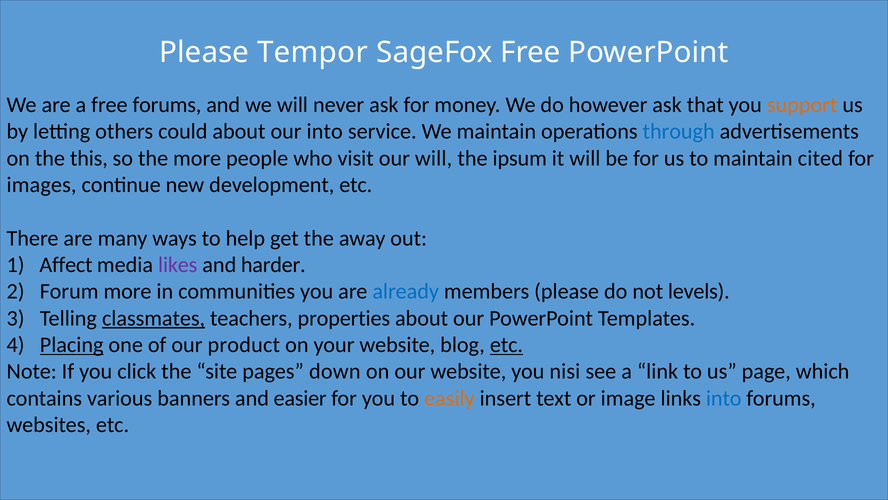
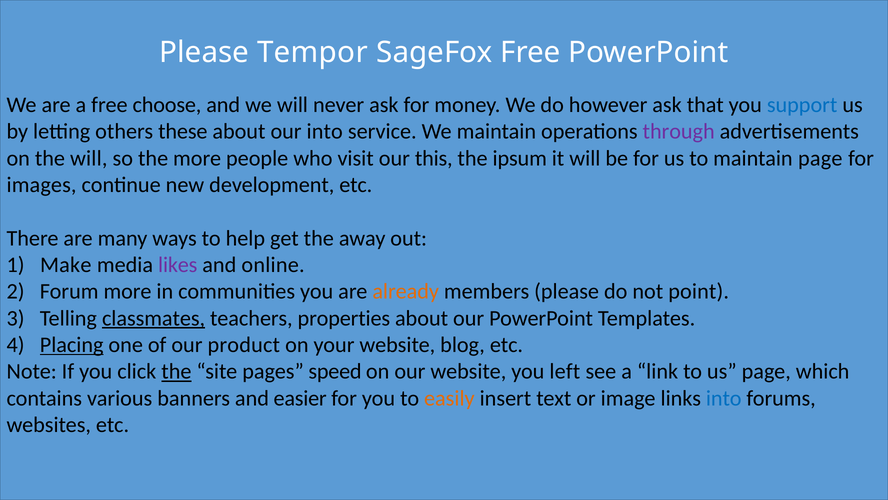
free forums: forums -> choose
support colour: orange -> blue
could: could -> these
through colour: blue -> purple
the this: this -> will
our will: will -> this
maintain cited: cited -> page
Affect: Affect -> Make
harder: harder -> online
already colour: blue -> orange
levels: levels -> point
etc at (506, 345) underline: present -> none
the at (176, 371) underline: none -> present
down: down -> speed
nisi: nisi -> left
